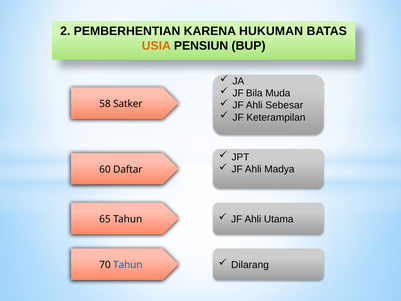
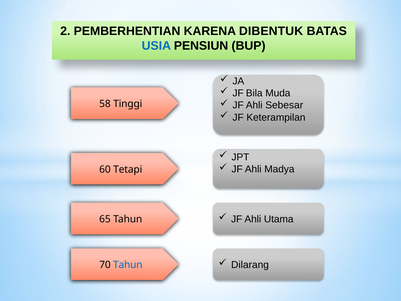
HUKUMAN: HUKUMAN -> DIBENTUK
USIA colour: orange -> blue
Satker: Satker -> Tinggi
Daftar: Daftar -> Tetapi
